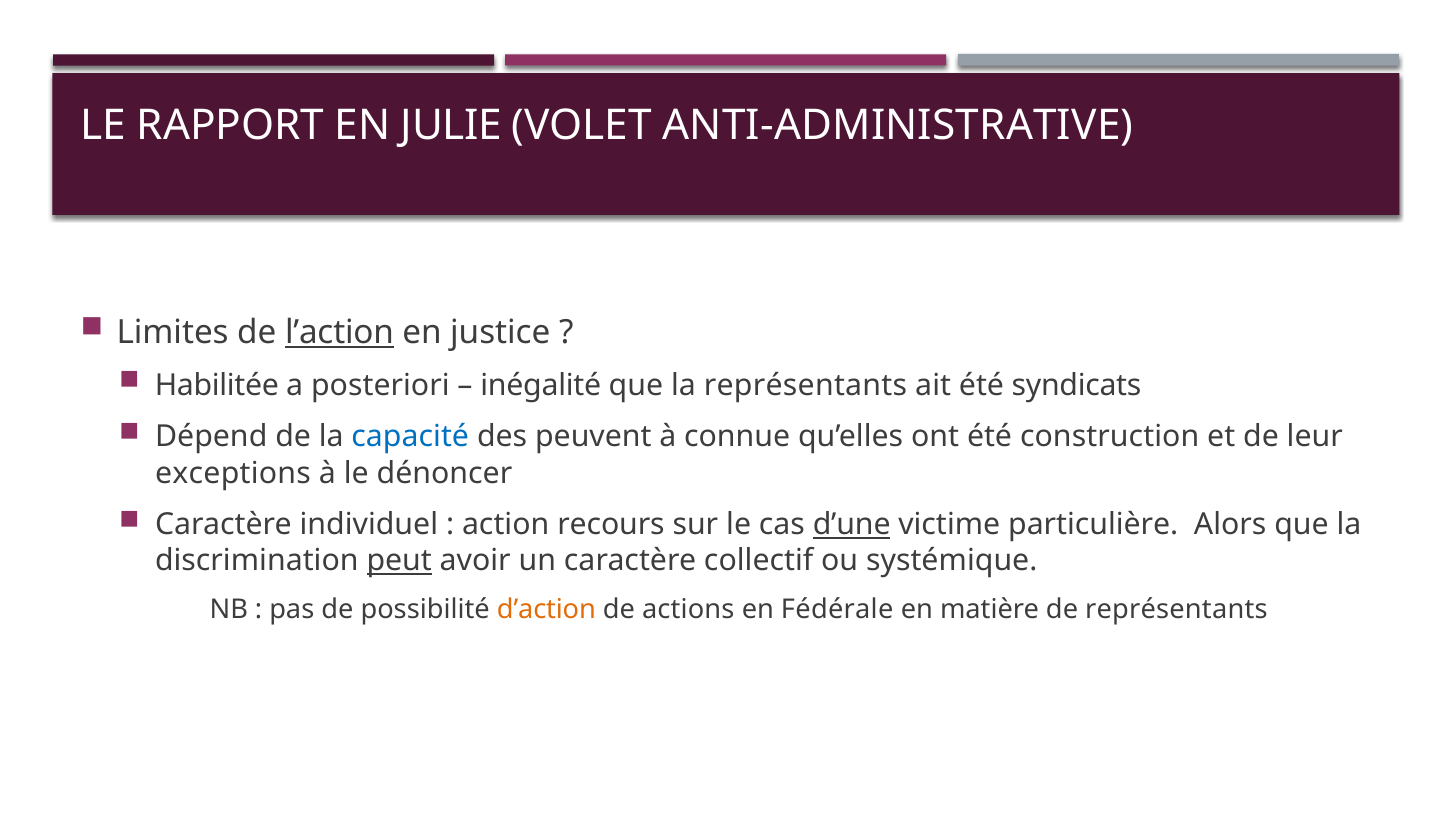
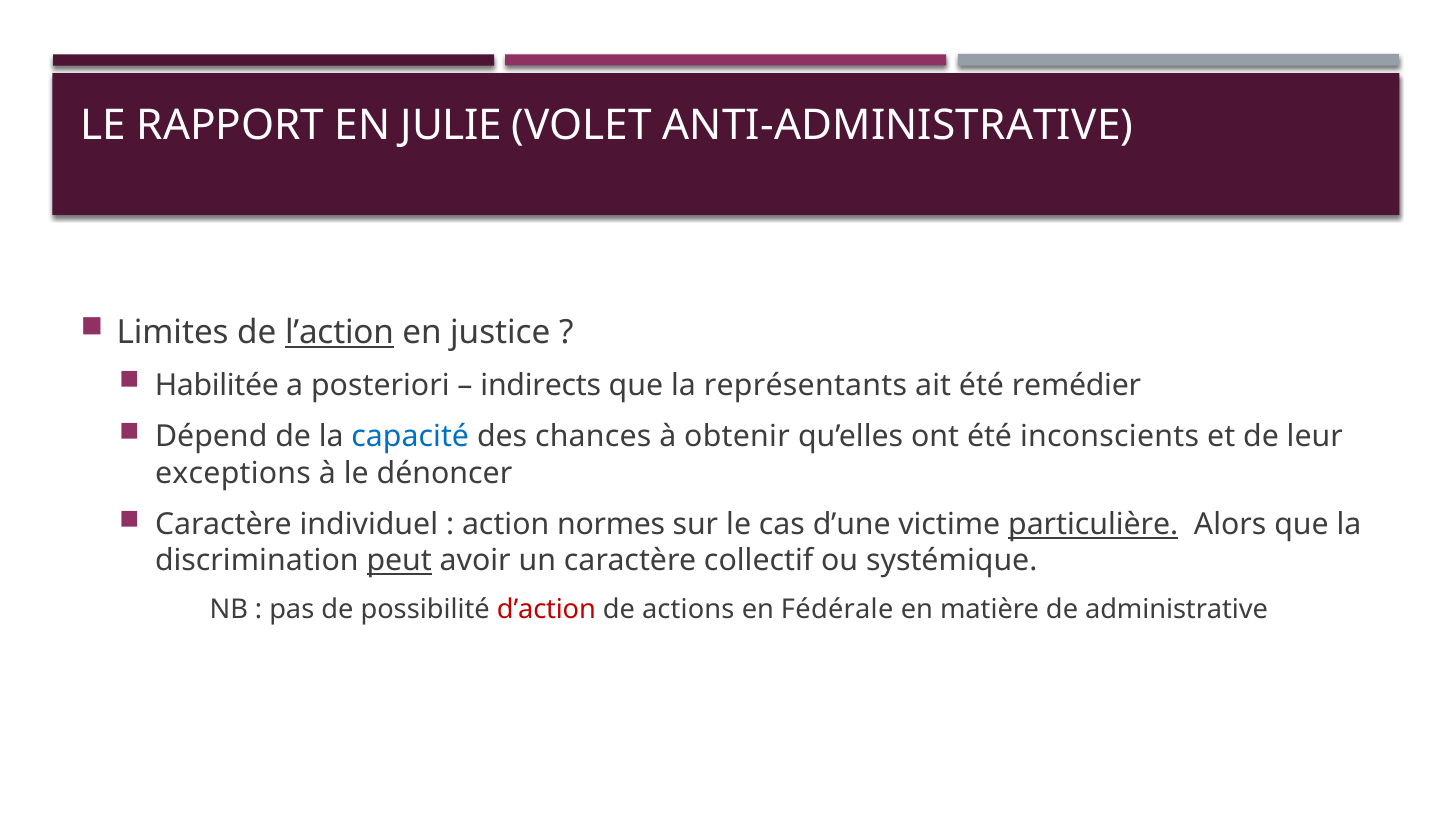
inégalité: inégalité -> indirects
syndicats: syndicats -> remédier
peuvent: peuvent -> chances
connue: connue -> obtenir
construction: construction -> inconscients
recours: recours -> normes
d’une underline: present -> none
particulière underline: none -> present
d’action colour: orange -> red
de représentants: représentants -> administrative
